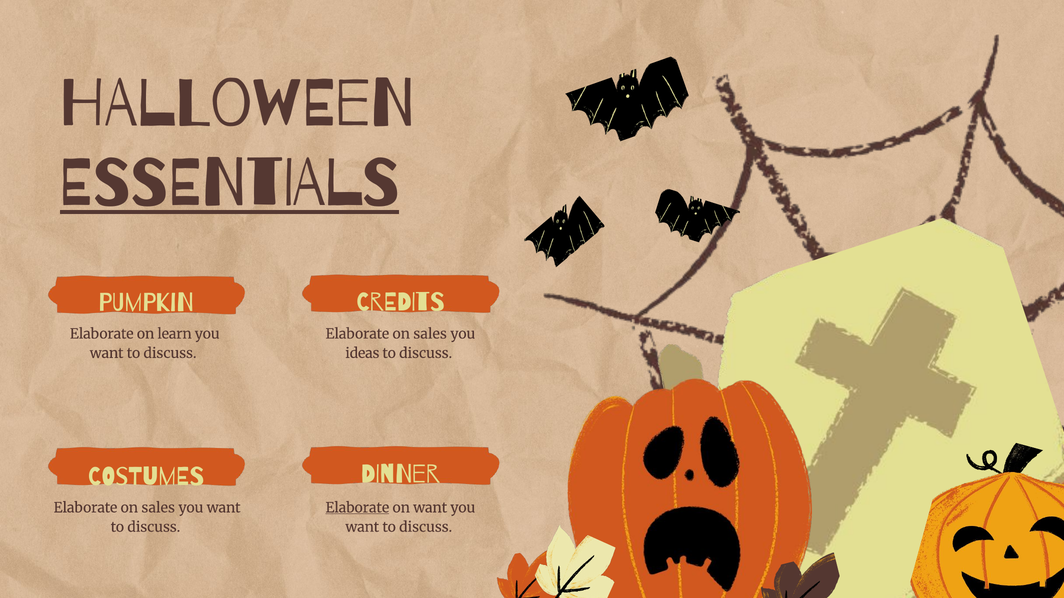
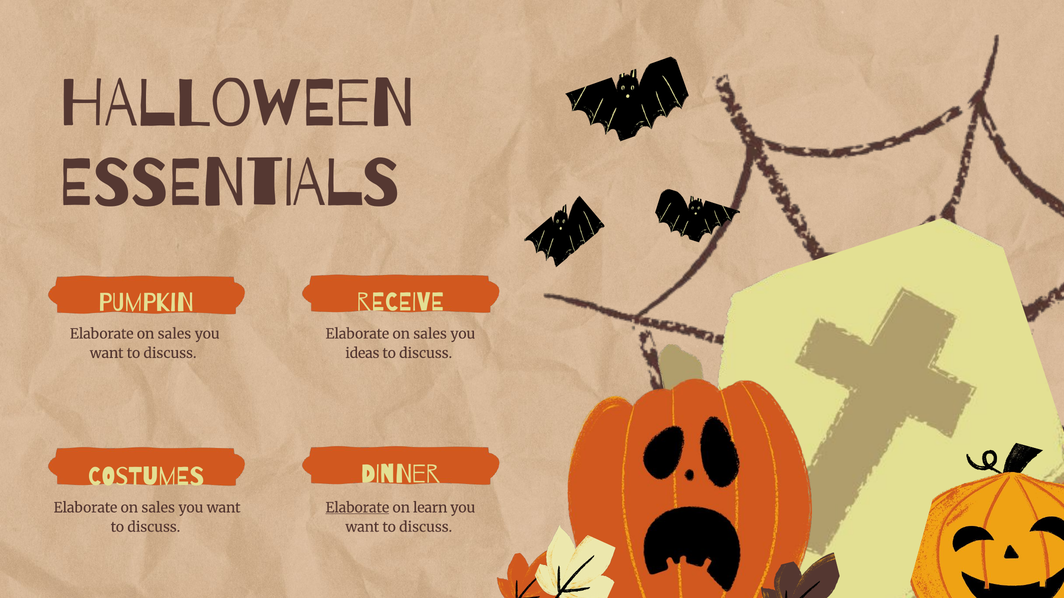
ESSENTIALS underline: present -> none
CREDITS: CREDITS -> RECEIVE
learn at (175, 334): learn -> sales
on want: want -> learn
